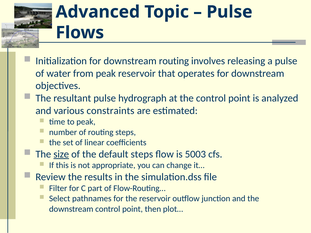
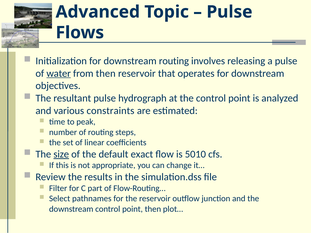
water underline: none -> present
from peak: peak -> then
default steps: steps -> exact
5003: 5003 -> 5010
